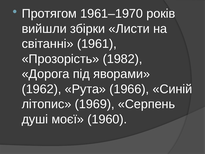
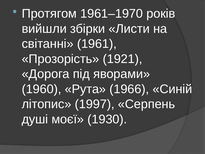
1982: 1982 -> 1921
1962: 1962 -> 1960
1969: 1969 -> 1997
1960: 1960 -> 1930
